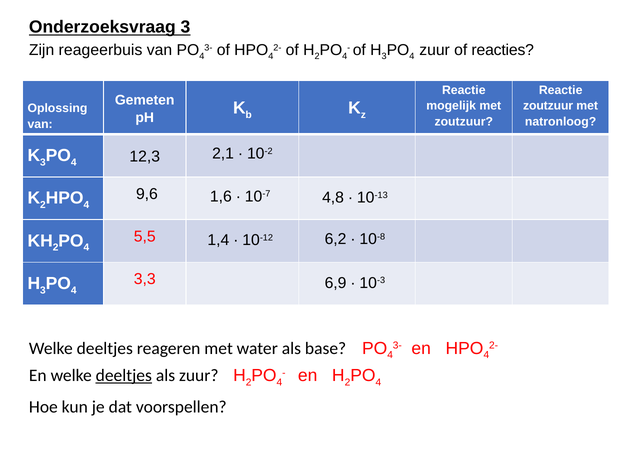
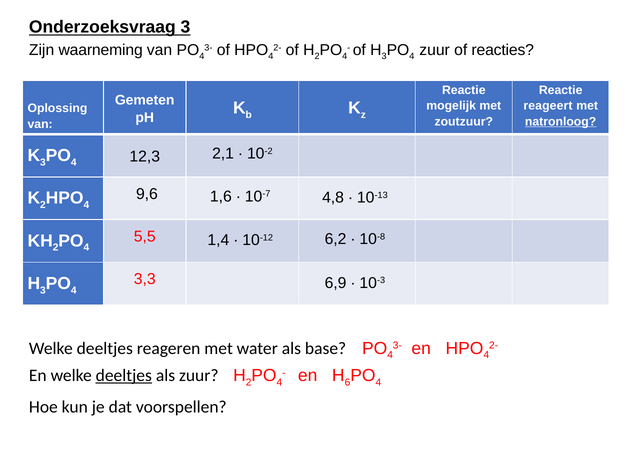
reageerbuis: reageerbuis -> waarneming
zoutzuur at (548, 106): zoutzuur -> reageert
natronloog underline: none -> present
2 at (348, 383): 2 -> 6
